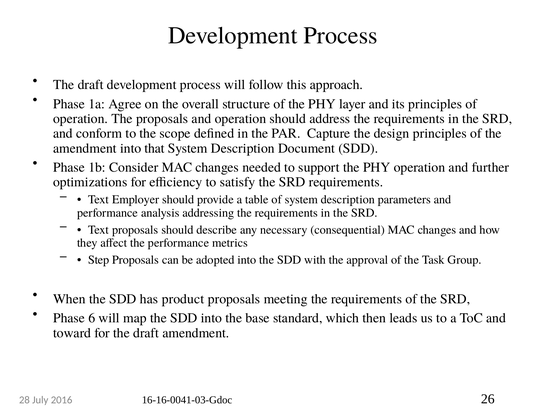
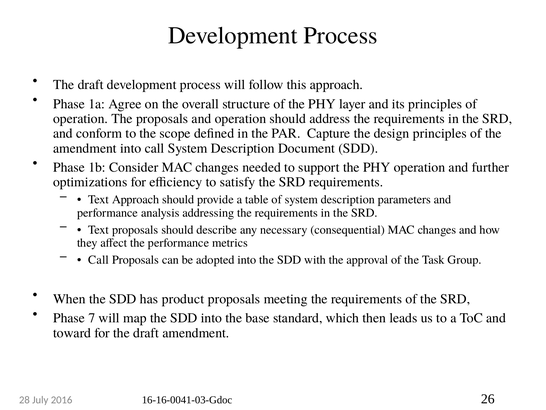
into that: that -> call
Text Employer: Employer -> Approach
Step at (99, 259): Step -> Call
6: 6 -> 7
